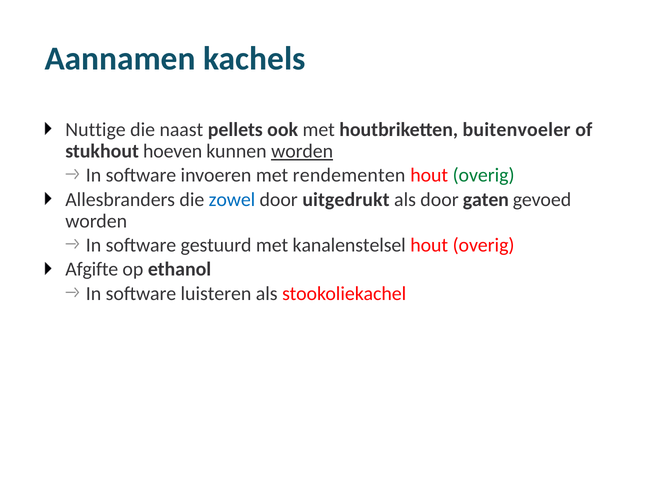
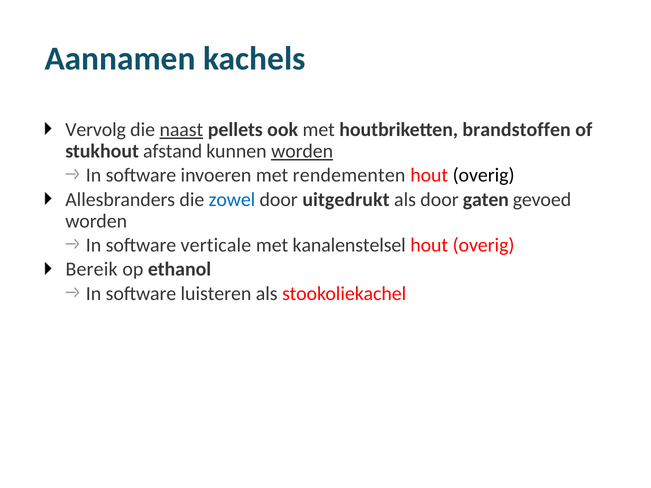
Nuttige: Nuttige -> Vervolg
naast underline: none -> present
buitenvoeler: buitenvoeler -> brandstoffen
hoeven: hoeven -> afstand
overig at (484, 175) colour: green -> black
gestuurd: gestuurd -> verticale
Afgifte: Afgifte -> Bereik
